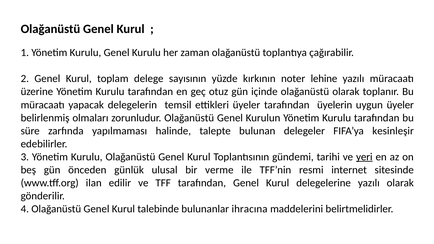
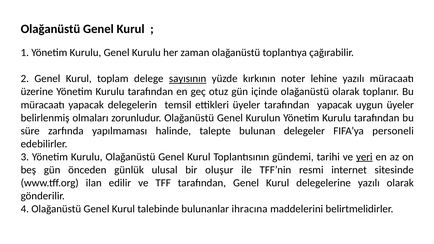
sayısının underline: none -> present
tarafından üyelerin: üyelerin -> yapacak
kesinleşir: kesinleşir -> personeli
verme: verme -> oluşur
